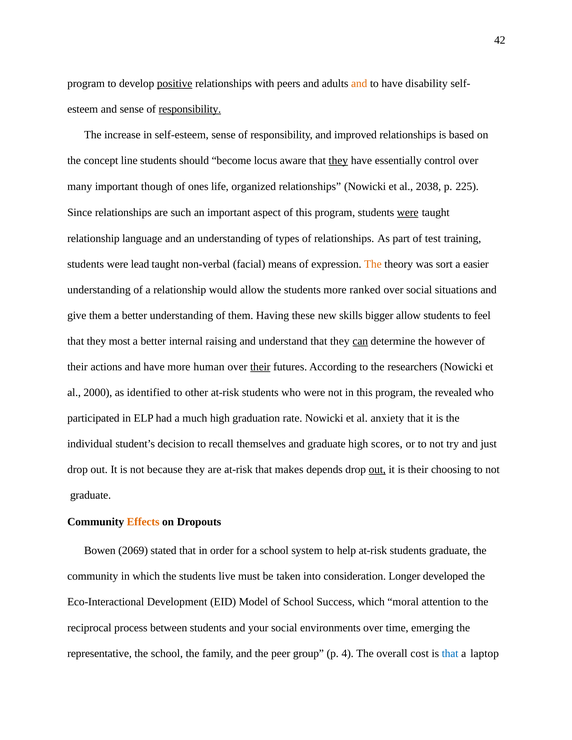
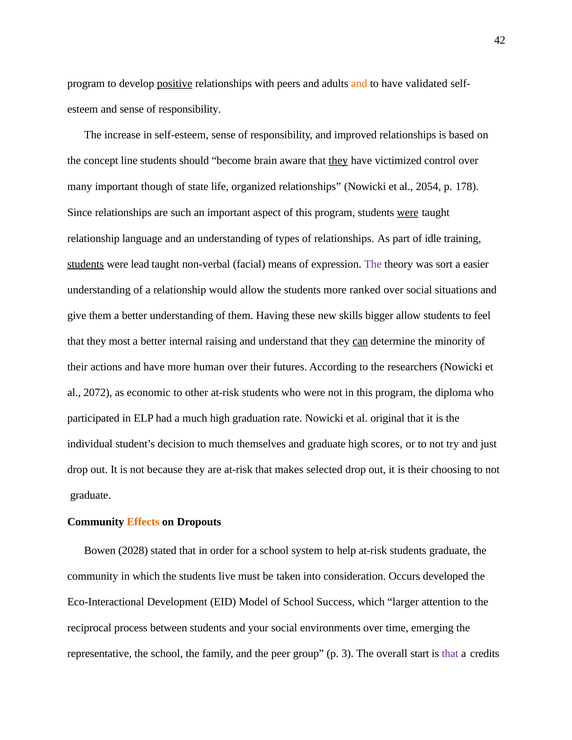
disability: disability -> validated
responsibility at (190, 109) underline: present -> none
locus: locus -> brain
essentially: essentially -> victimized
ones: ones -> state
2038: 2038 -> 2054
225: 225 -> 178
test: test -> idle
students at (86, 264) underline: none -> present
The at (373, 264) colour: orange -> purple
however: however -> minority
their at (260, 367) underline: present -> none
2000: 2000 -> 2072
identified: identified -> economic
revealed: revealed -> diploma
anxiety: anxiety -> original
to recall: recall -> much
depends: depends -> selected
out at (377, 470) underline: present -> none
2069: 2069 -> 2028
Longer: Longer -> Occurs
moral: moral -> larger
4: 4 -> 3
cost: cost -> start
that at (450, 654) colour: blue -> purple
laptop: laptop -> credits
